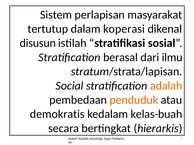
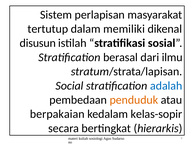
koperasi: koperasi -> memiliki
adalah colour: orange -> blue
demokratis: demokratis -> berpakaian
kelas-buah: kelas-buah -> kelas-sopir
